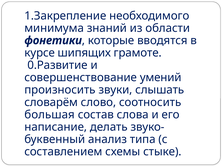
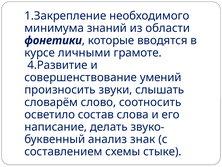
шипящих: шипящих -> личными
0.Развитие: 0.Развитие -> 4.Развитие
большая: большая -> осветило
типа: типа -> знак
